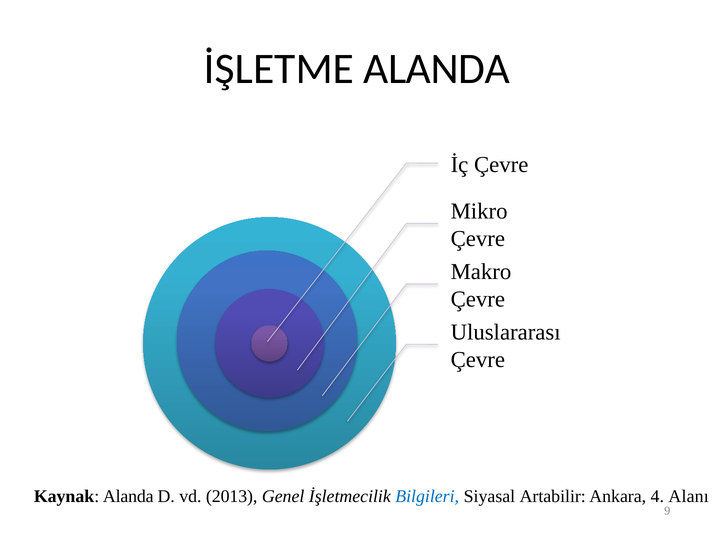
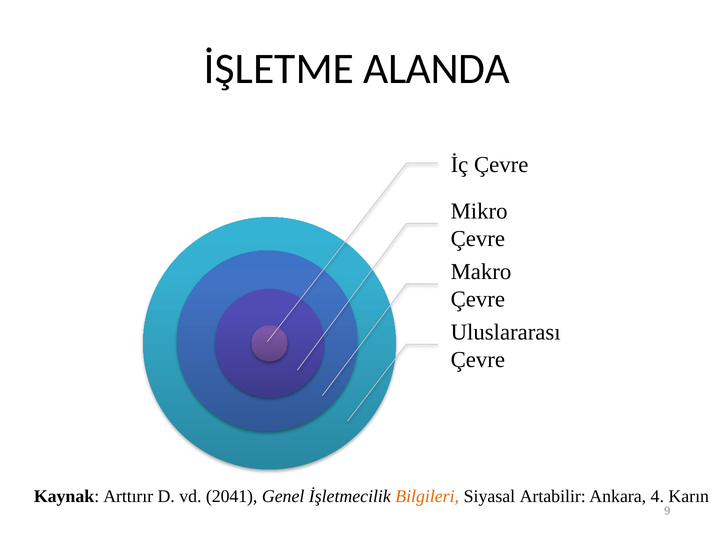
Kaynak Alanda: Alanda -> Arttırır
2013: 2013 -> 2041
Bilgileri colour: blue -> orange
Alanı: Alanı -> Karın
